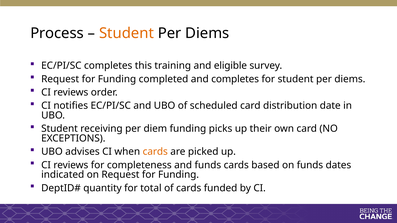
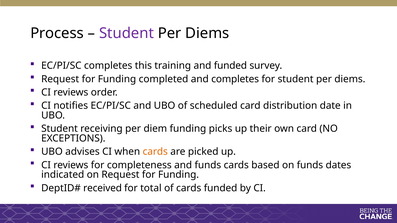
Student at (126, 33) colour: orange -> purple
and eligible: eligible -> funded
quantity: quantity -> received
